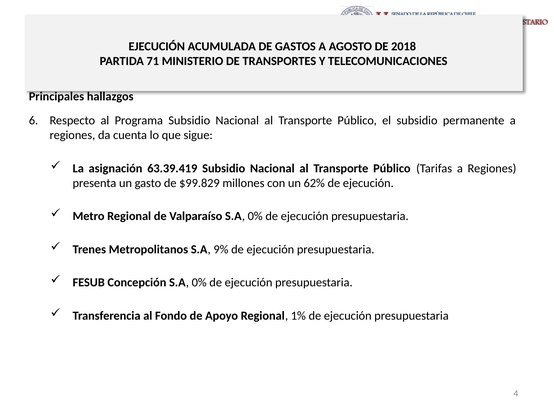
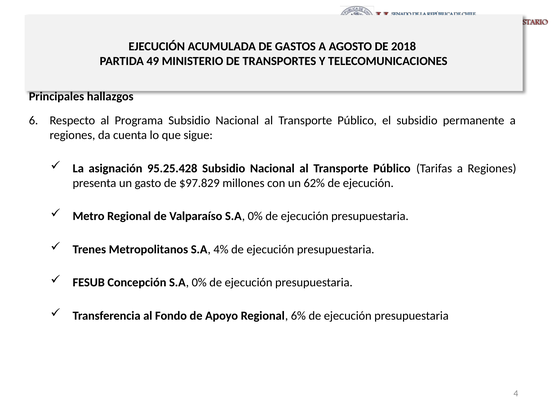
71: 71 -> 49
63.39.419: 63.39.419 -> 95.25.428
$99.829: $99.829 -> $97.829
9%: 9% -> 4%
1%: 1% -> 6%
